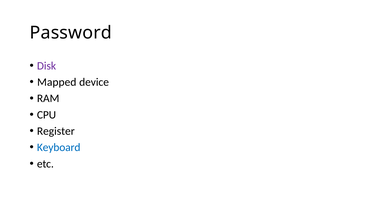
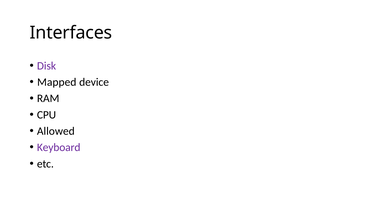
Password: Password -> Interfaces
Register: Register -> Allowed
Keyboard colour: blue -> purple
